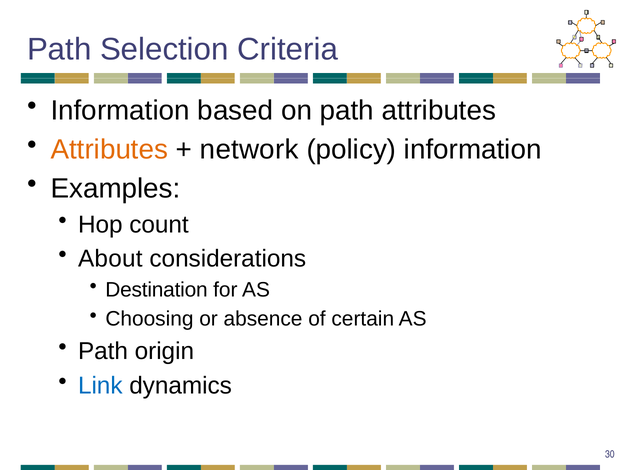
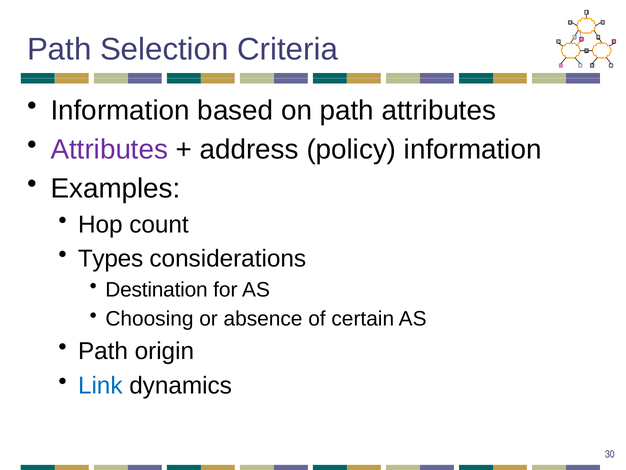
Attributes at (109, 149) colour: orange -> purple
network: network -> address
About: About -> Types
